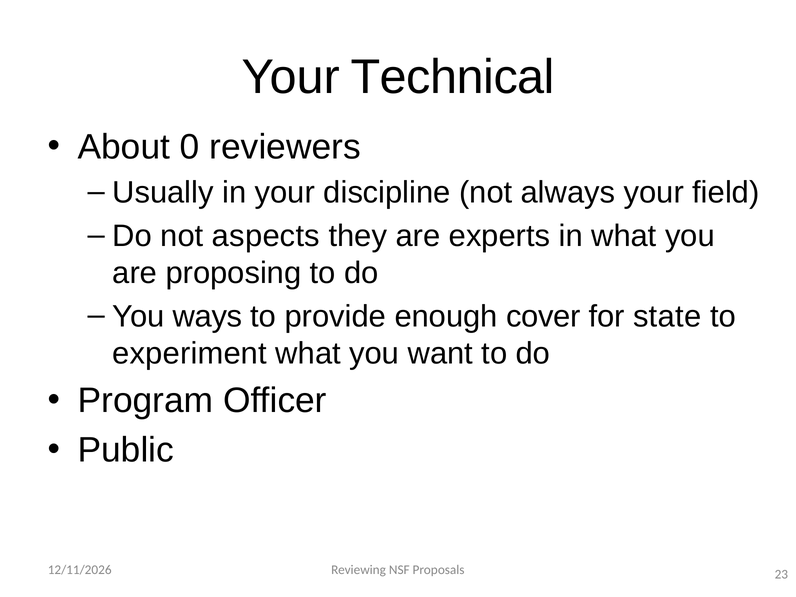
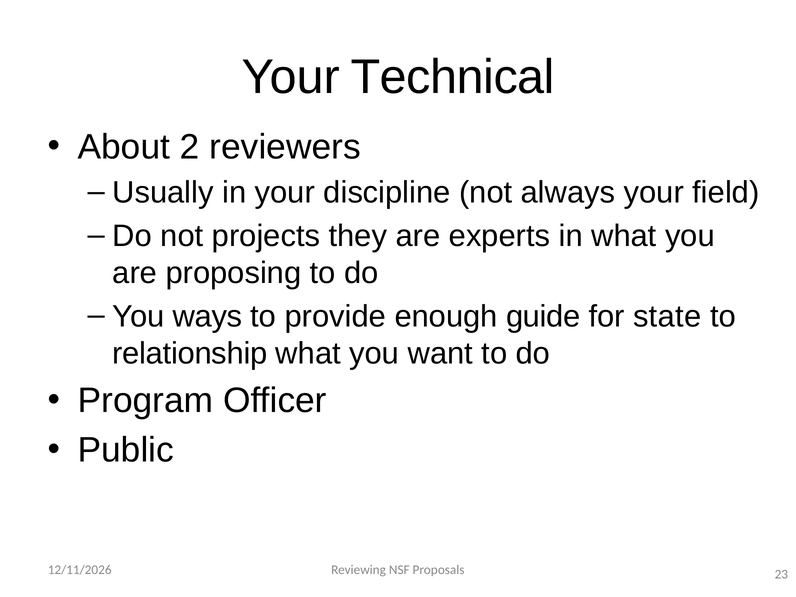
0: 0 -> 2
aspects: aspects -> projects
cover: cover -> guide
experiment: experiment -> relationship
